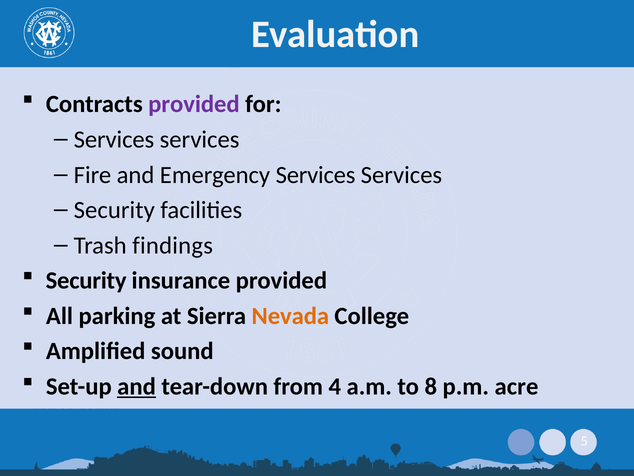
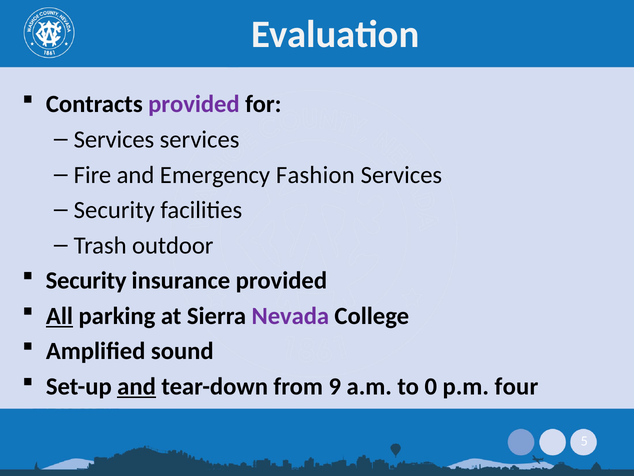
Emergency Services: Services -> Fashion
findings: findings -> outdoor
All underline: none -> present
Nevada colour: orange -> purple
4: 4 -> 9
8: 8 -> 0
acre: acre -> four
